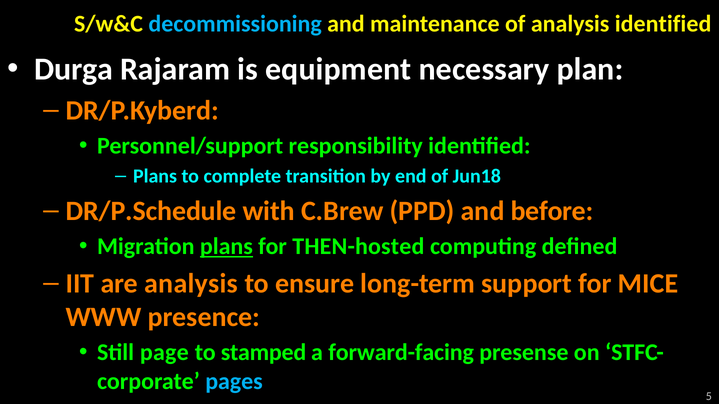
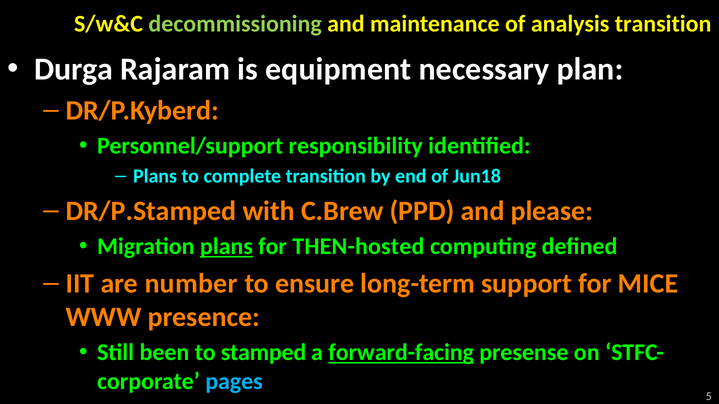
decommissioning colour: light blue -> light green
analysis identified: identified -> transition
DR/P.Schedule: DR/P.Schedule -> DR/P.Stamped
before: before -> please
are analysis: analysis -> number
page: page -> been
forward-facing underline: none -> present
